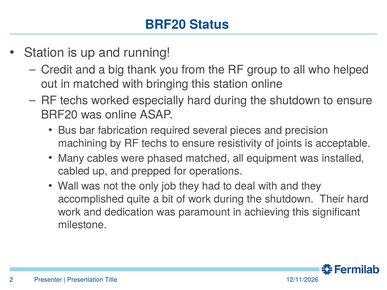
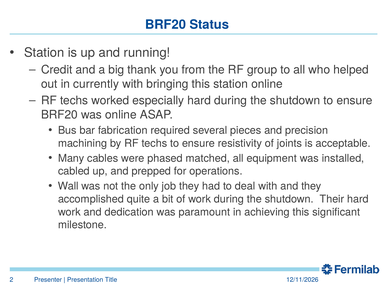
in matched: matched -> currently
